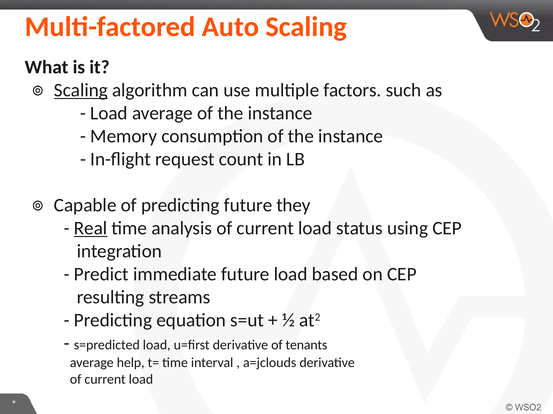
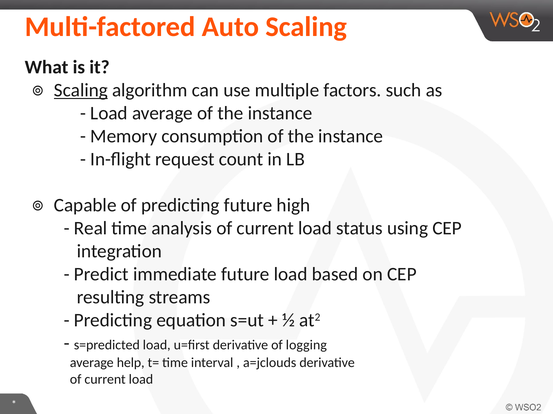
they: they -> high
Real underline: present -> none
tenants: tenants -> logging
